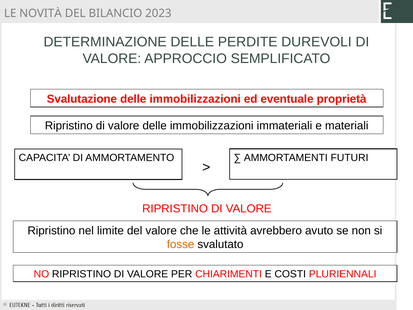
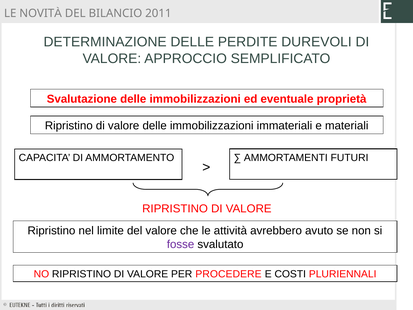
2023: 2023 -> 2011
fosse colour: orange -> purple
CHIARIMENTI: CHIARIMENTI -> PROCEDERE
